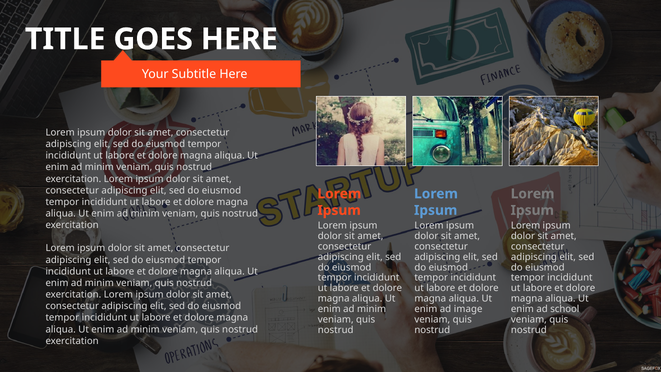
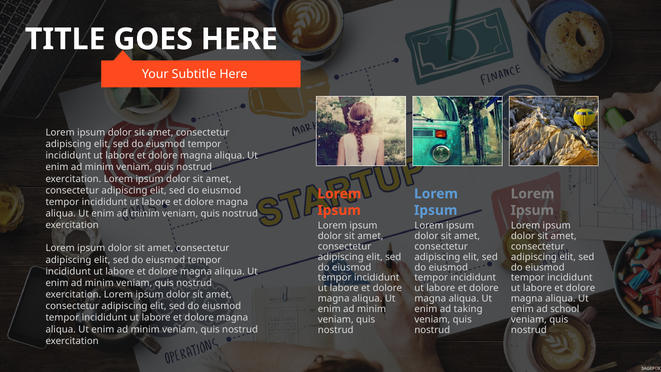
image: image -> taking
